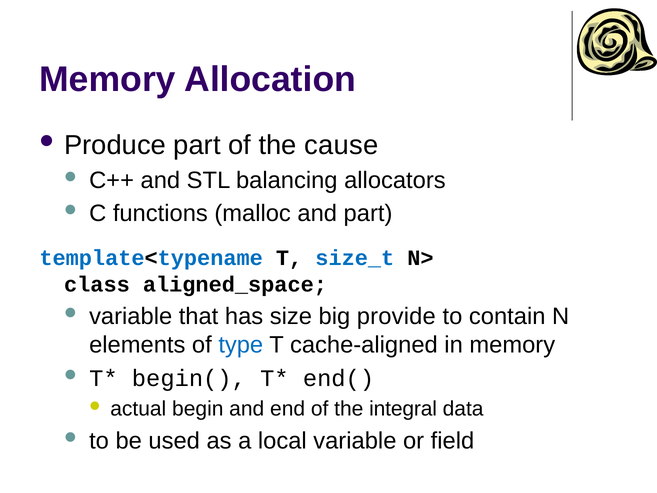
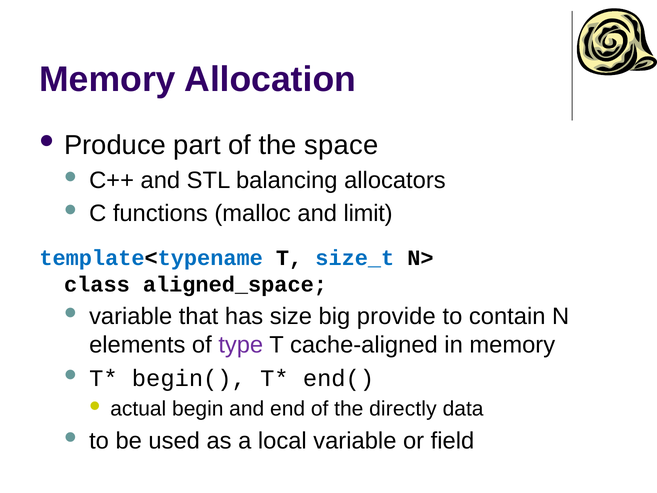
cause: cause -> space
and part: part -> limit
type colour: blue -> purple
integral: integral -> directly
